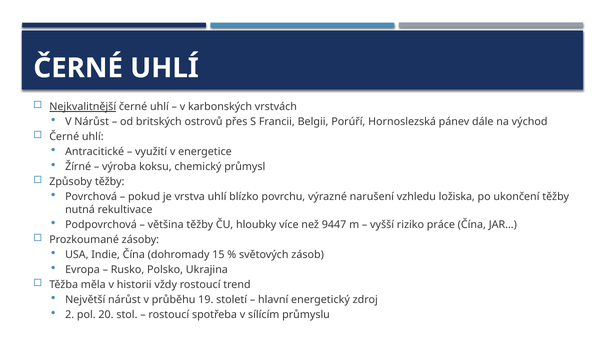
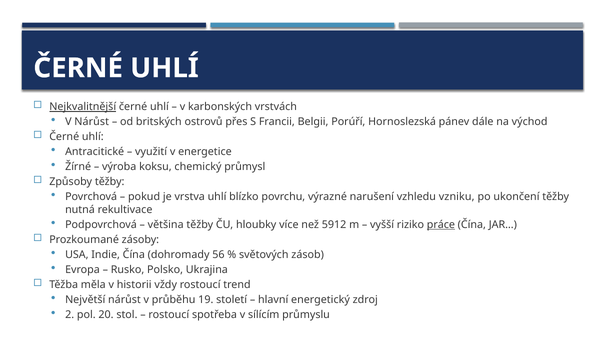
ložiska: ložiska -> vzniku
9447: 9447 -> 5912
práce underline: none -> present
15: 15 -> 56
